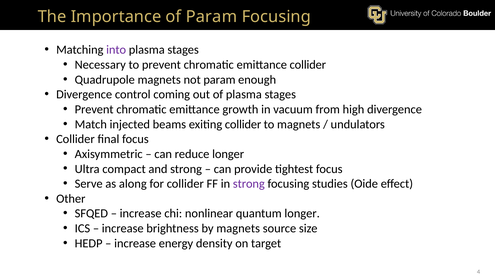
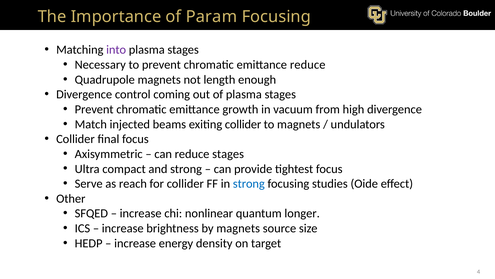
emittance collider: collider -> reduce
not param: param -> length
reduce longer: longer -> stages
along: along -> reach
strong at (249, 183) colour: purple -> blue
